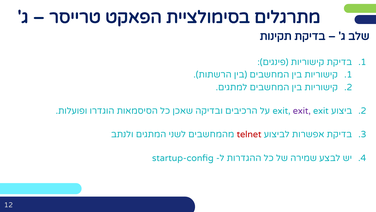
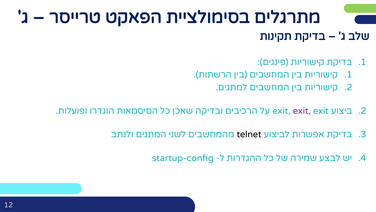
telnet colour: red -> black
